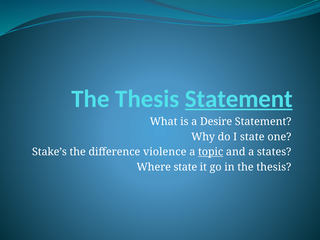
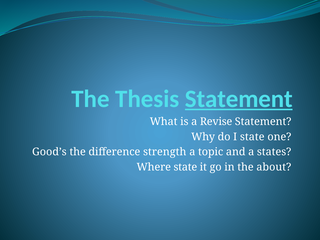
Desire: Desire -> Revise
Stake’s: Stake’s -> Good’s
violence: violence -> strength
topic underline: present -> none
in the thesis: thesis -> about
